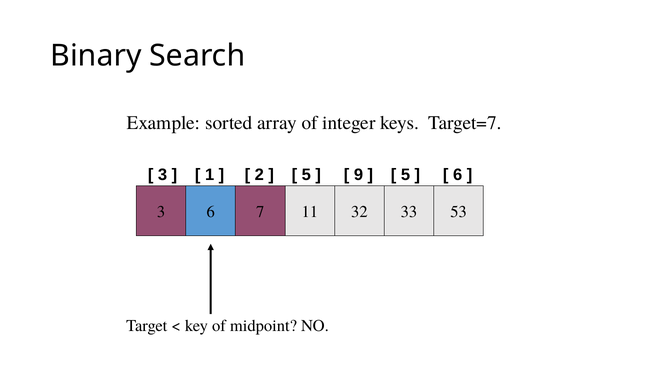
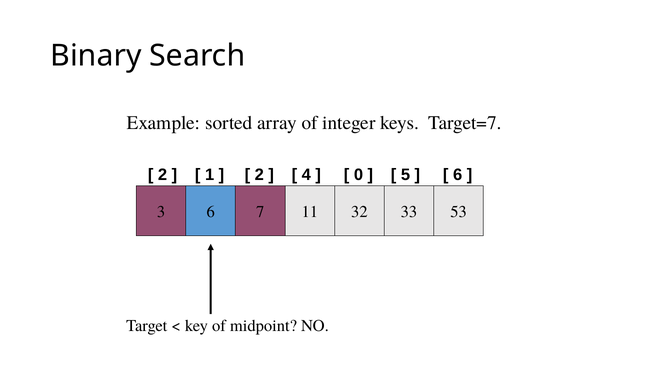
5 at (306, 175): 5 -> 4
9: 9 -> 0
3 at (163, 175): 3 -> 2
